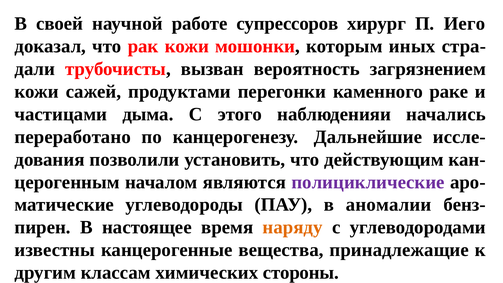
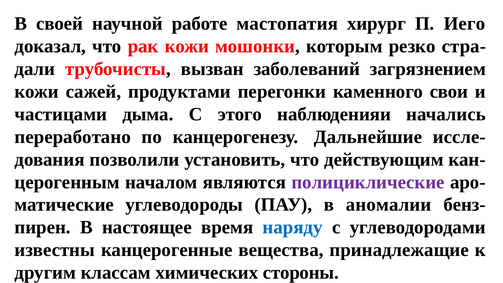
супрессоров: супрессоров -> мастопатия
иных: иных -> резко
вероятность: вероятность -> заболеваний
раке: раке -> свои
наряду colour: orange -> blue
